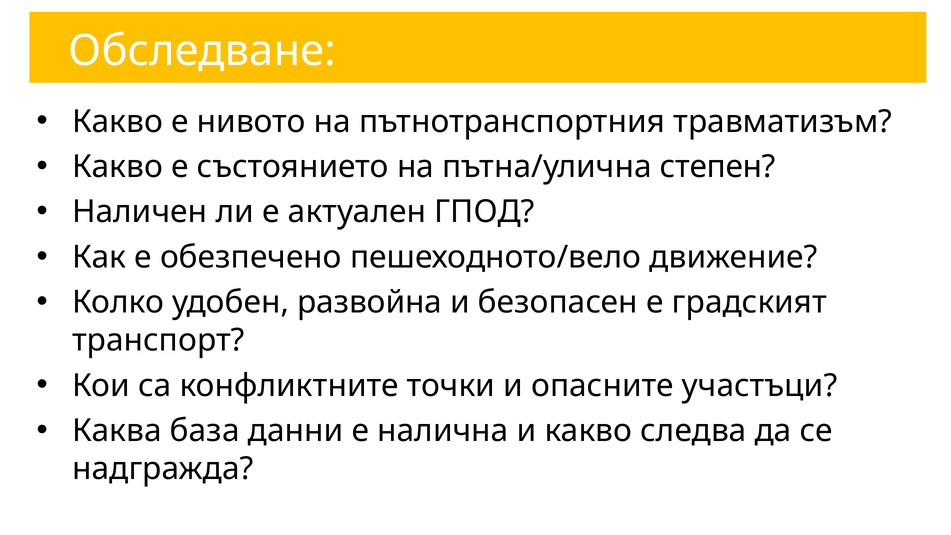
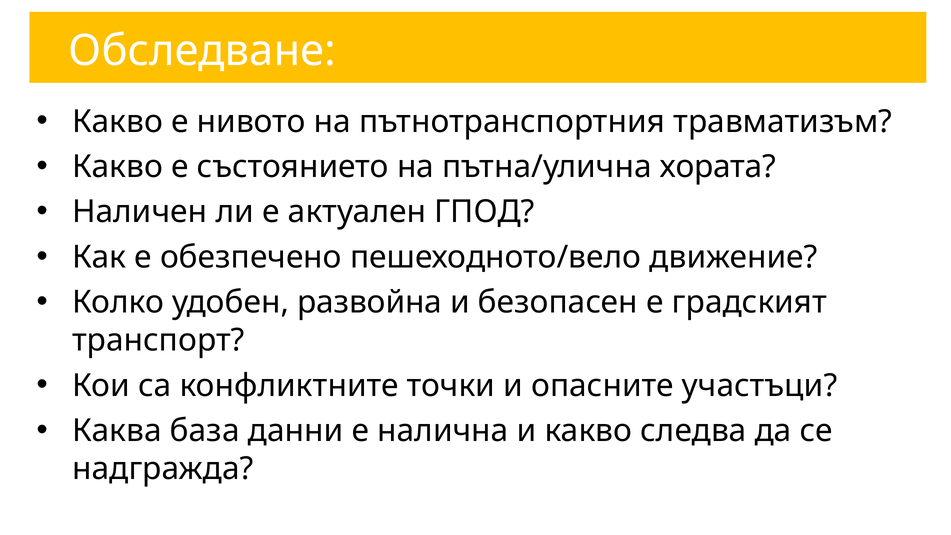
степен: степен -> хората
